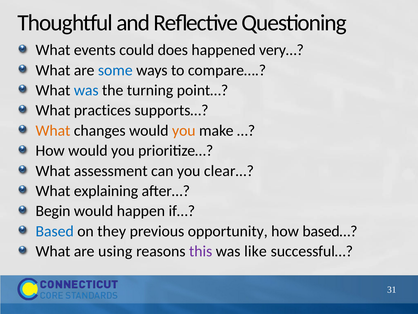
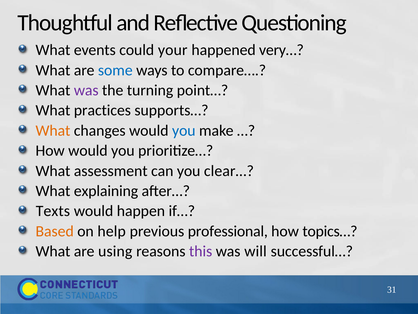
does: does -> your
was at (86, 90) colour: blue -> purple
you at (184, 130) colour: orange -> blue
Begin: Begin -> Texts
Based colour: blue -> orange
they: they -> help
opportunity: opportunity -> professional
based…: based… -> topics…
like: like -> will
